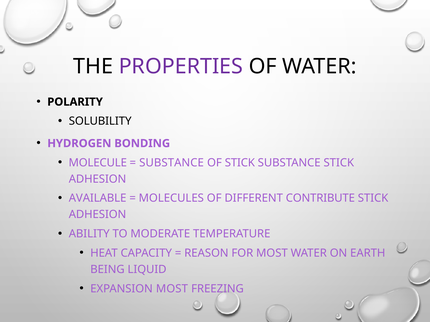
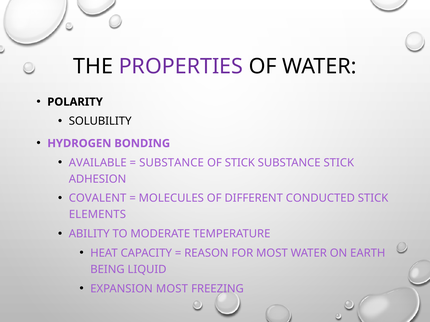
MOLECULE: MOLECULE -> AVAILABLE
AVAILABLE: AVAILABLE -> COVALENT
CONTRIBUTE: CONTRIBUTE -> CONDUCTED
ADHESION at (98, 215): ADHESION -> ELEMENTS
